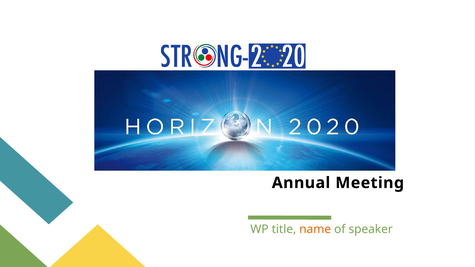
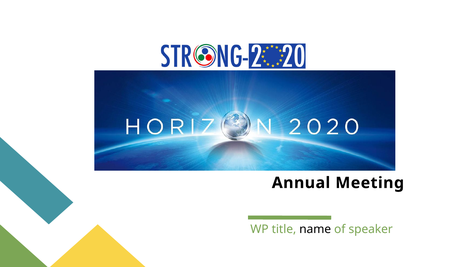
name colour: orange -> black
